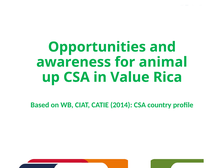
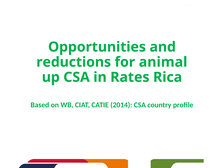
awareness: awareness -> reductions
Value: Value -> Rates
